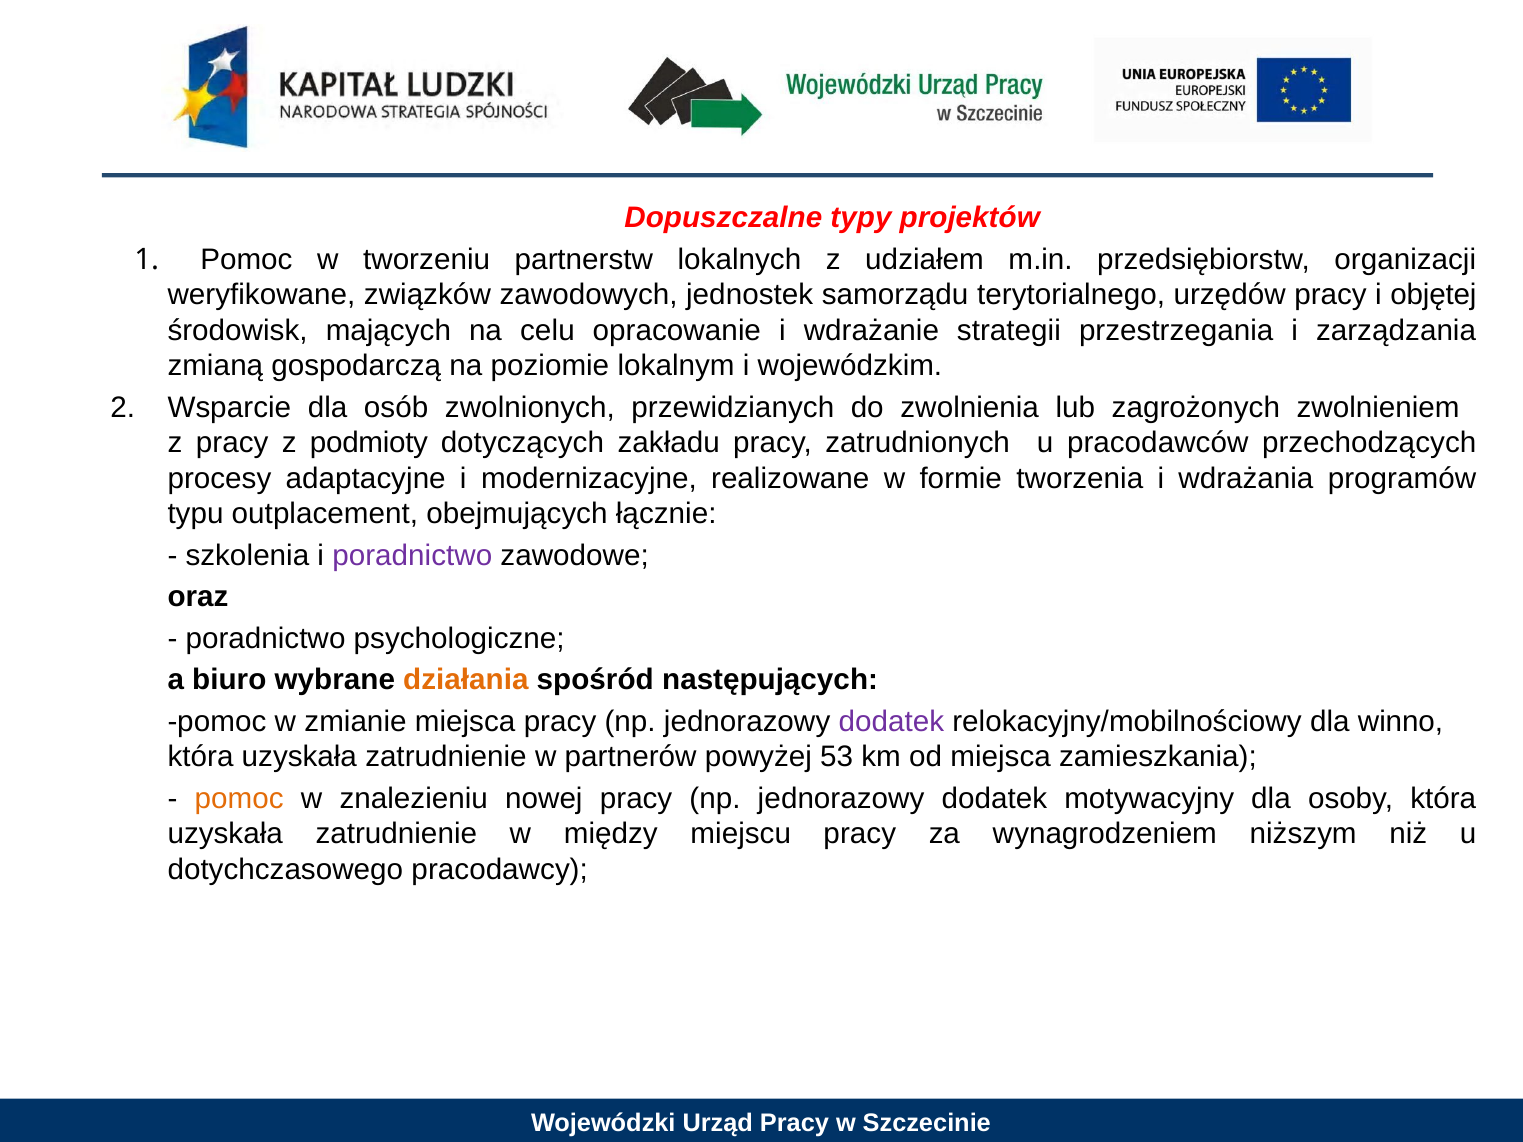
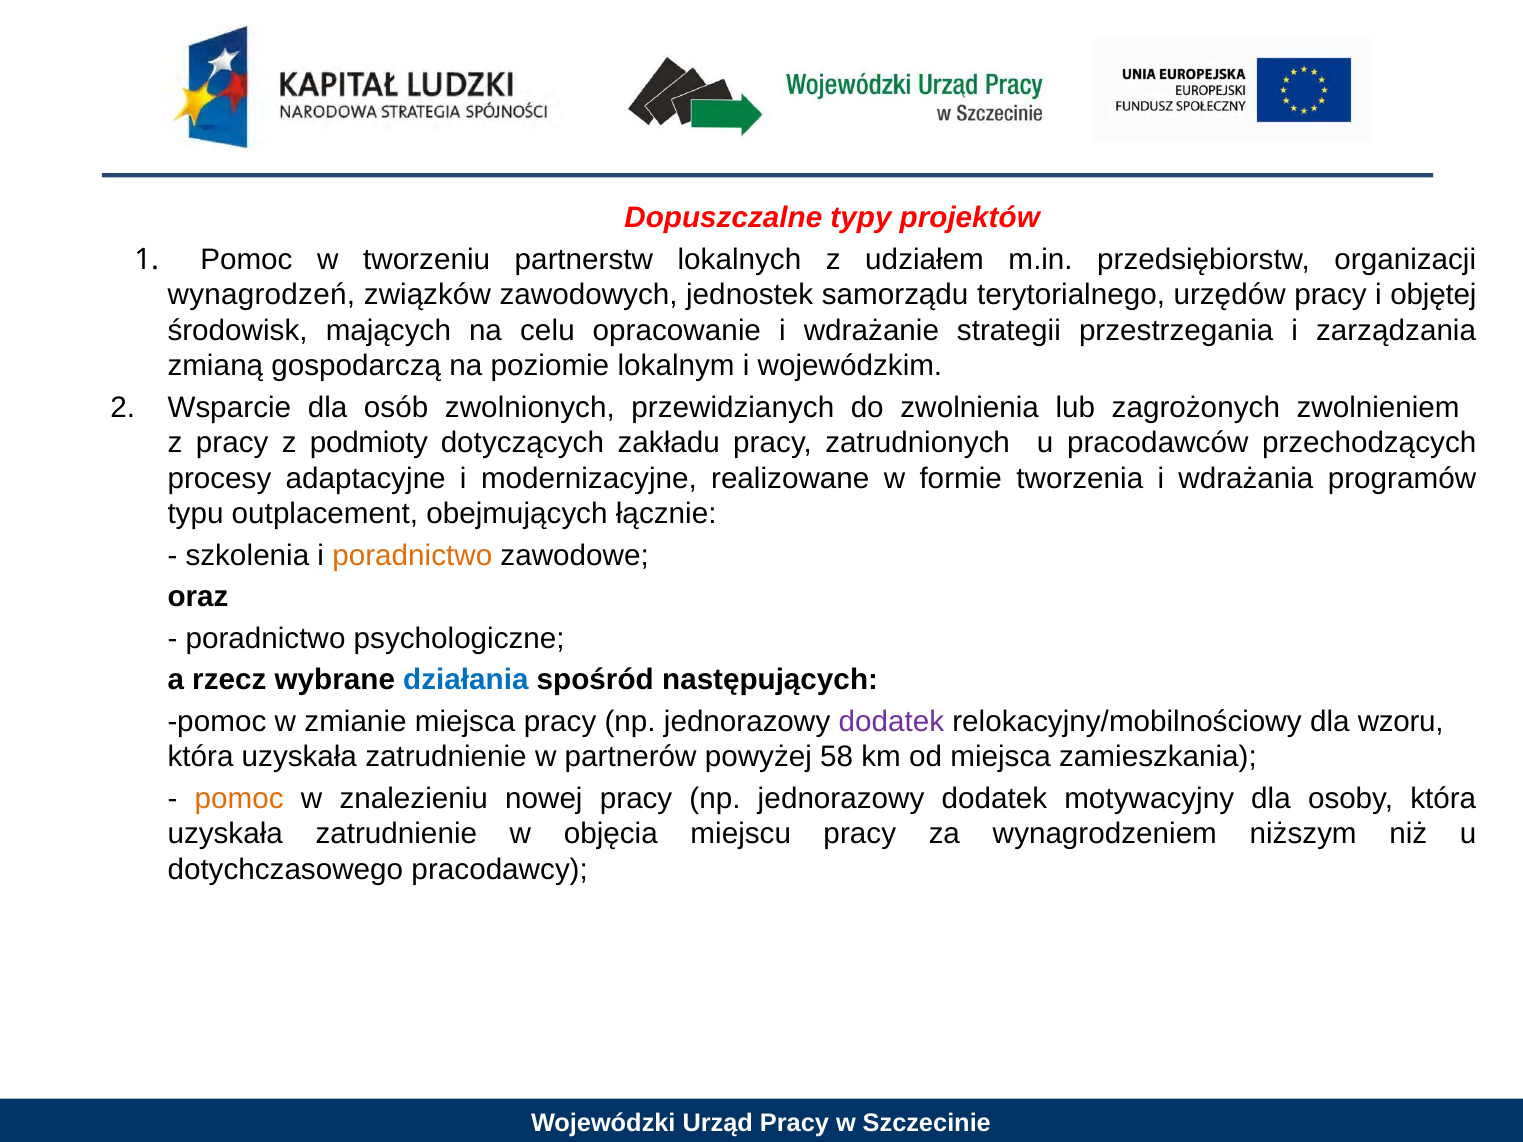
weryfikowane: weryfikowane -> wynagrodzeń
poradnictwo at (412, 556) colour: purple -> orange
biuro: biuro -> rzecz
działania colour: orange -> blue
winno: winno -> wzoru
53: 53 -> 58
między: między -> objęcia
